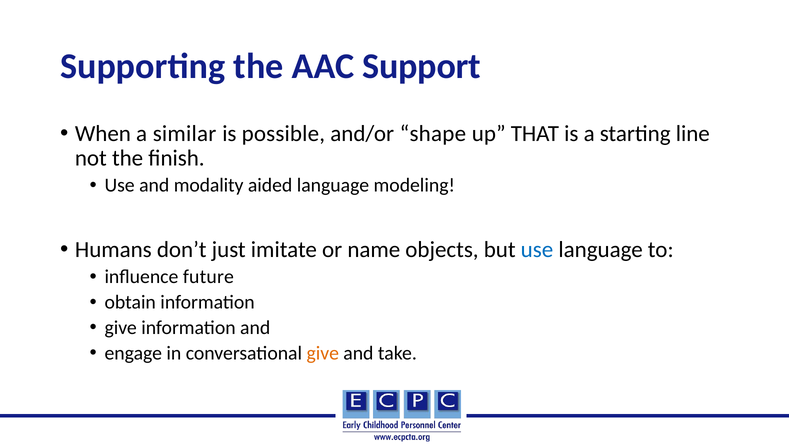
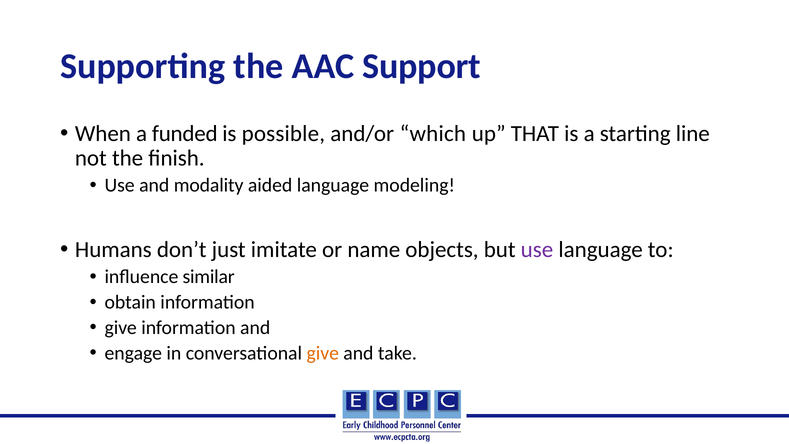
similar: similar -> funded
shape: shape -> which
use at (537, 250) colour: blue -> purple
future: future -> similar
